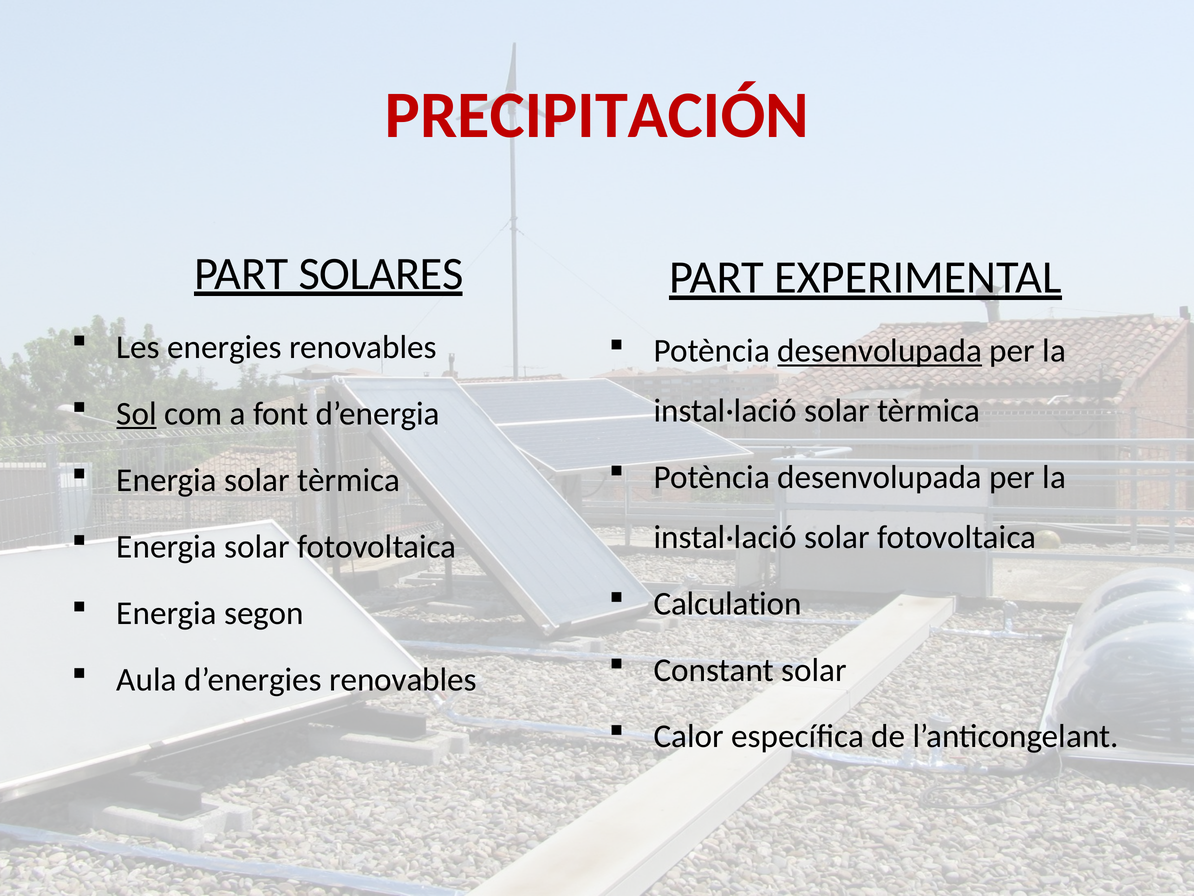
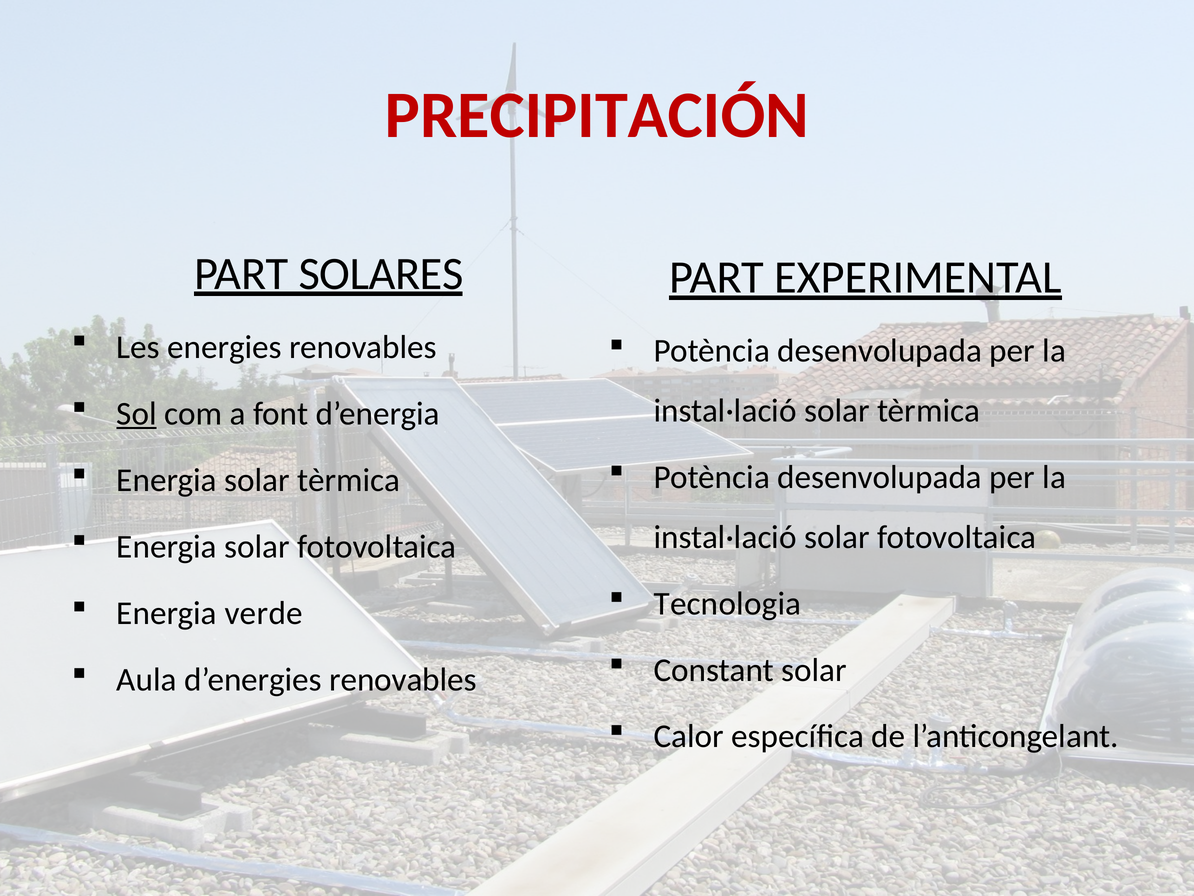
desenvolupada at (880, 351) underline: present -> none
Calculation: Calculation -> Tecnologia
segon: segon -> verde
